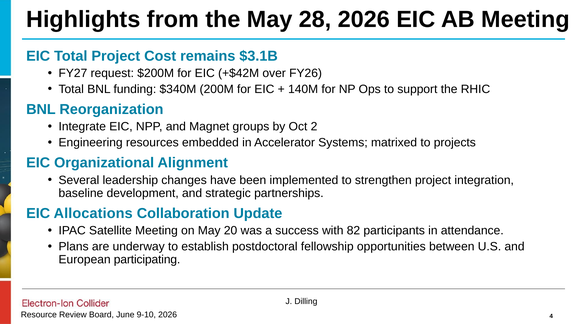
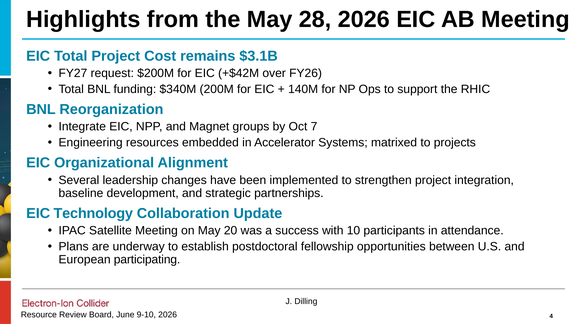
2: 2 -> 7
Allocations: Allocations -> Technology
82: 82 -> 10
